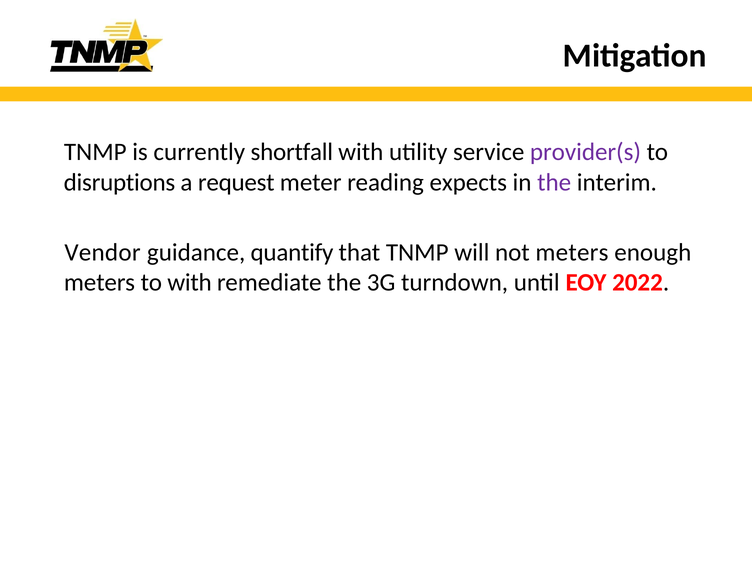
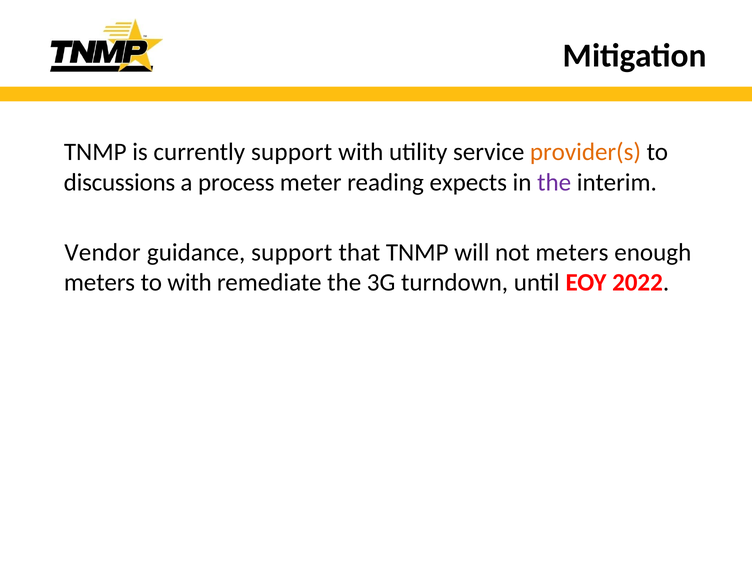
currently shortfall: shortfall -> support
provider(s colour: purple -> orange
disruptions: disruptions -> discussions
request: request -> process
guidance quantify: quantify -> support
